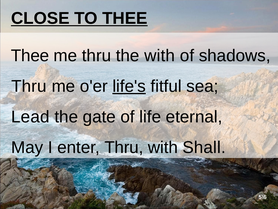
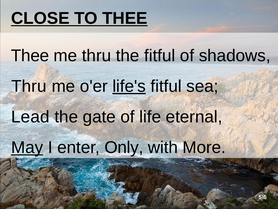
the with: with -> fitful
May underline: none -> present
enter Thru: Thru -> Only
Shall: Shall -> More
